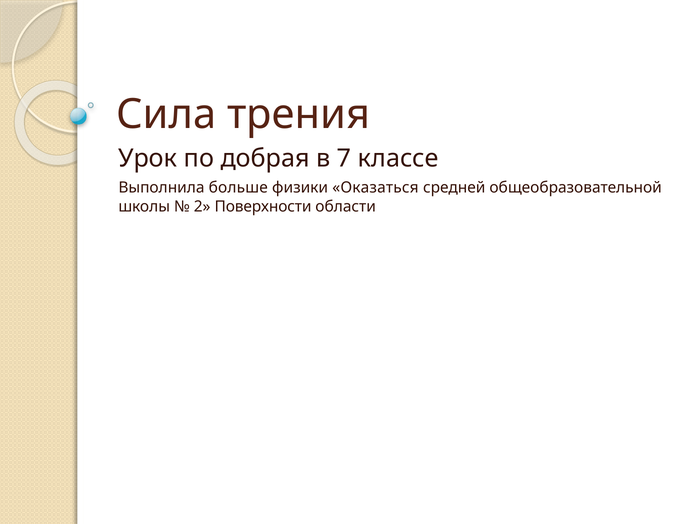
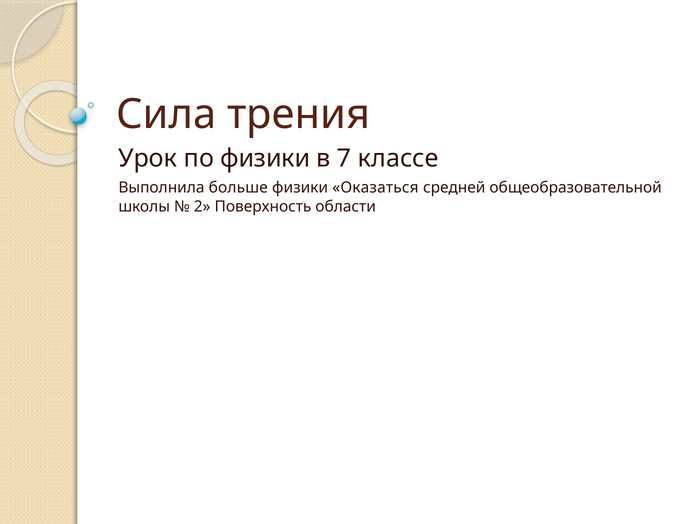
по добрая: добрая -> физики
Поверхности: Поверхности -> Поверхность
